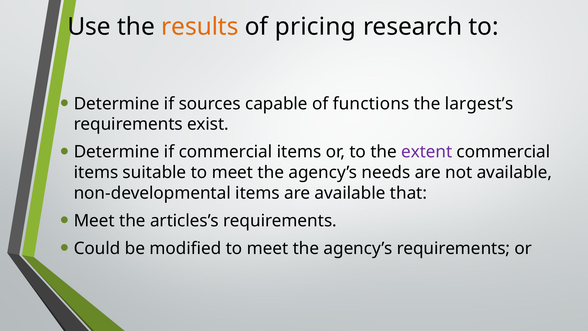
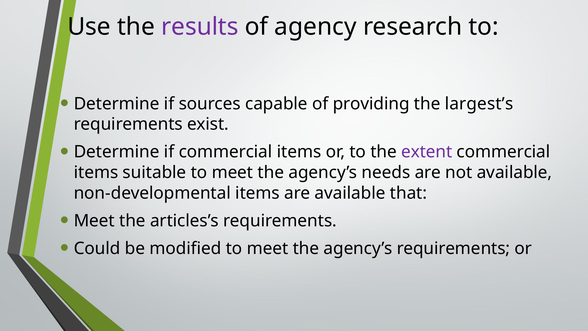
results colour: orange -> purple
pricing: pricing -> agency
functions: functions -> providing
